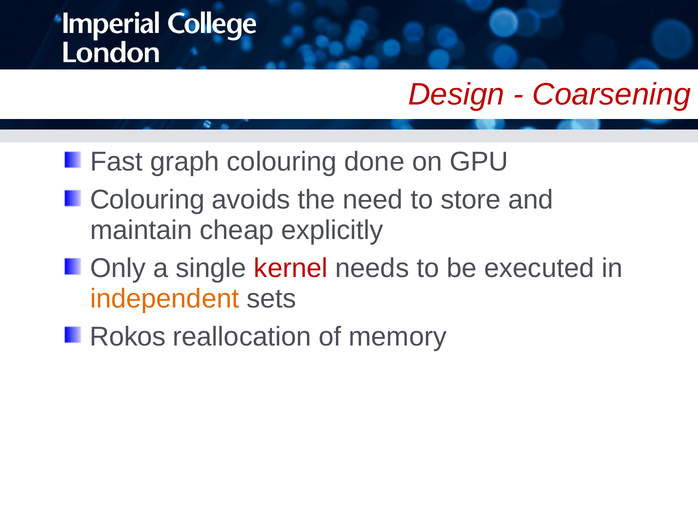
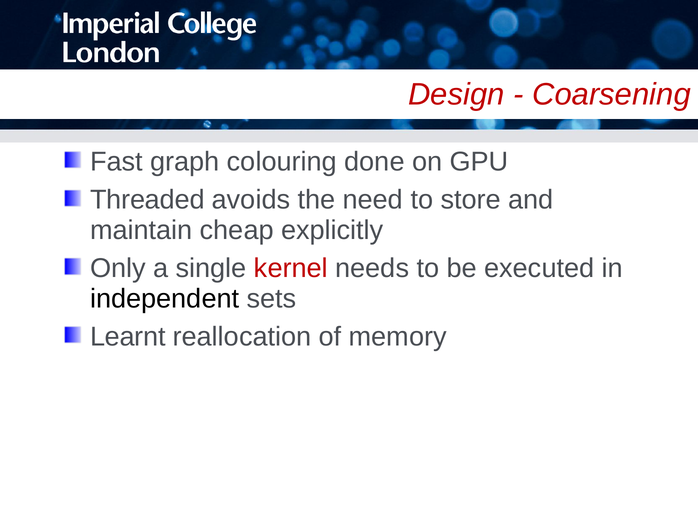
Colouring at (147, 200): Colouring -> Threaded
independent colour: orange -> black
Rokos: Rokos -> Learnt
